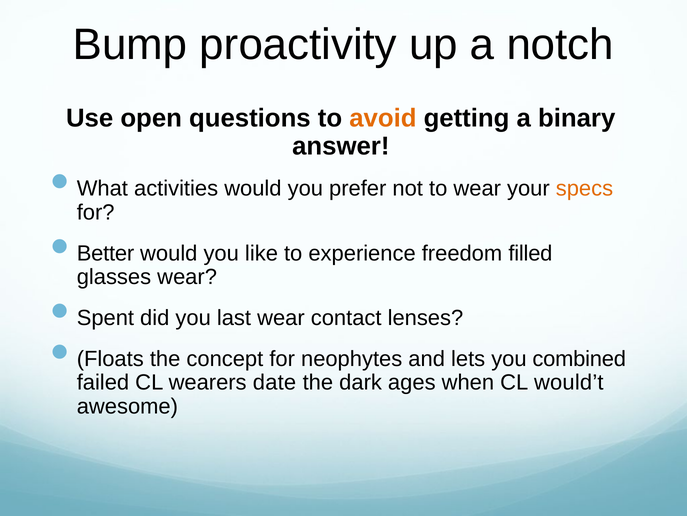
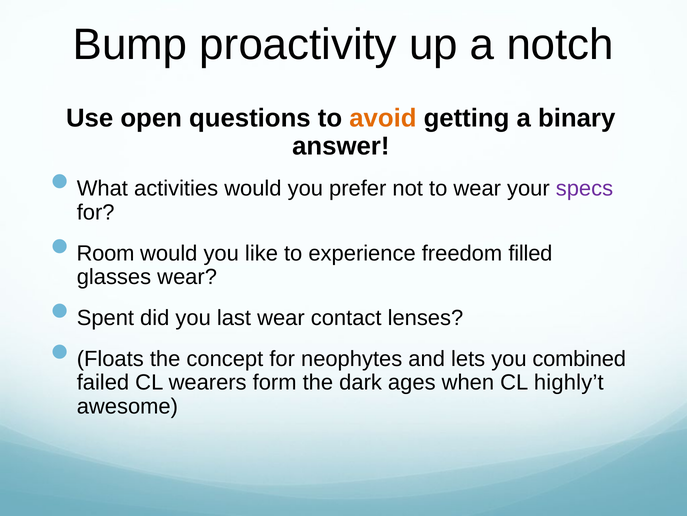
specs colour: orange -> purple
Better: Better -> Room
date: date -> form
would’t: would’t -> highly’t
